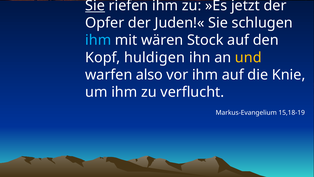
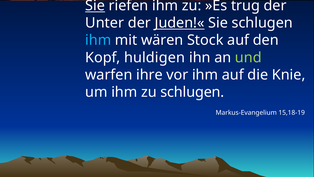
jetzt: jetzt -> trug
Opfer: Opfer -> Unter
Juden!« underline: none -> present
und colour: yellow -> light green
also: also -> ihre
zu verflucht: verflucht -> schlugen
